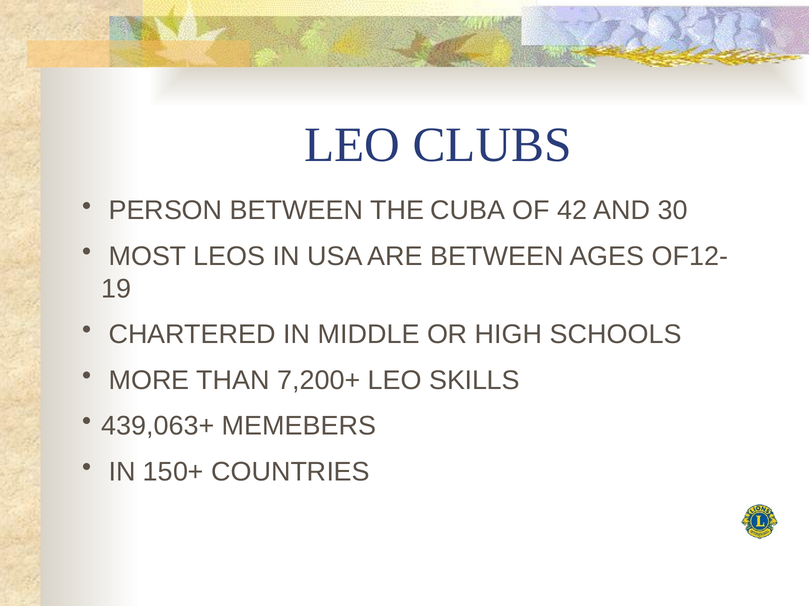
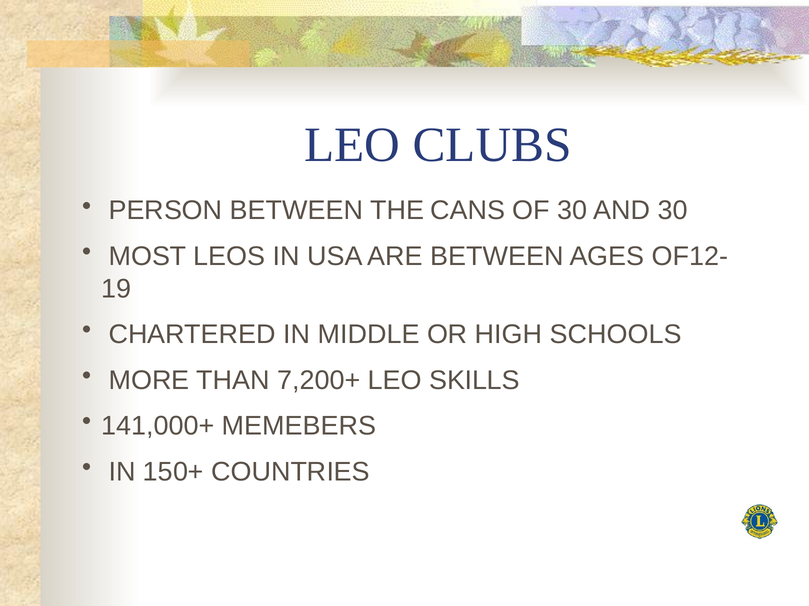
CUBA: CUBA -> CANS
OF 42: 42 -> 30
439,063+: 439,063+ -> 141,000+
